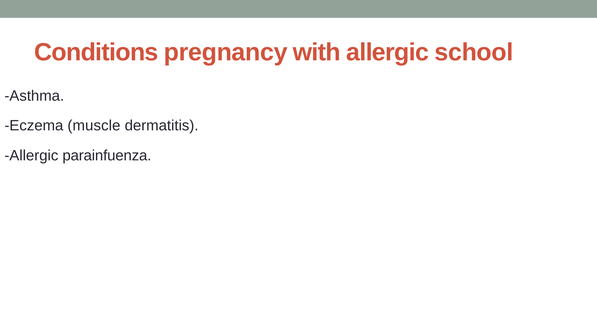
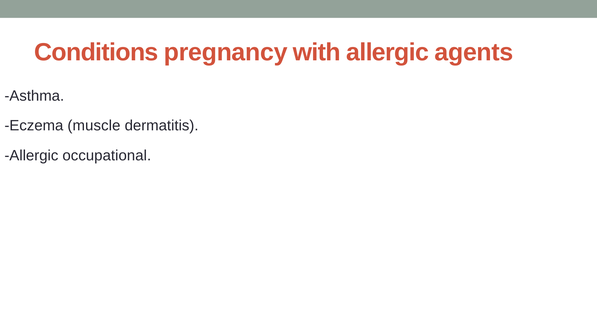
school: school -> agents
parainfuenza: parainfuenza -> occupational
